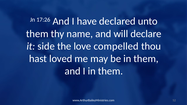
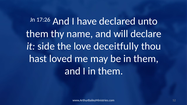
compelled: compelled -> deceitfully
